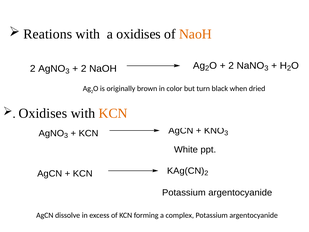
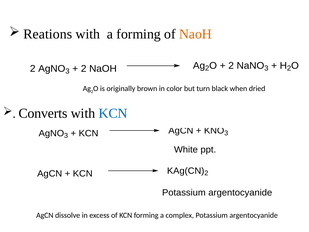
a oxidises: oxidises -> forming
Oxidises at (43, 113): Oxidises -> Converts
KCN at (113, 113) colour: orange -> blue
